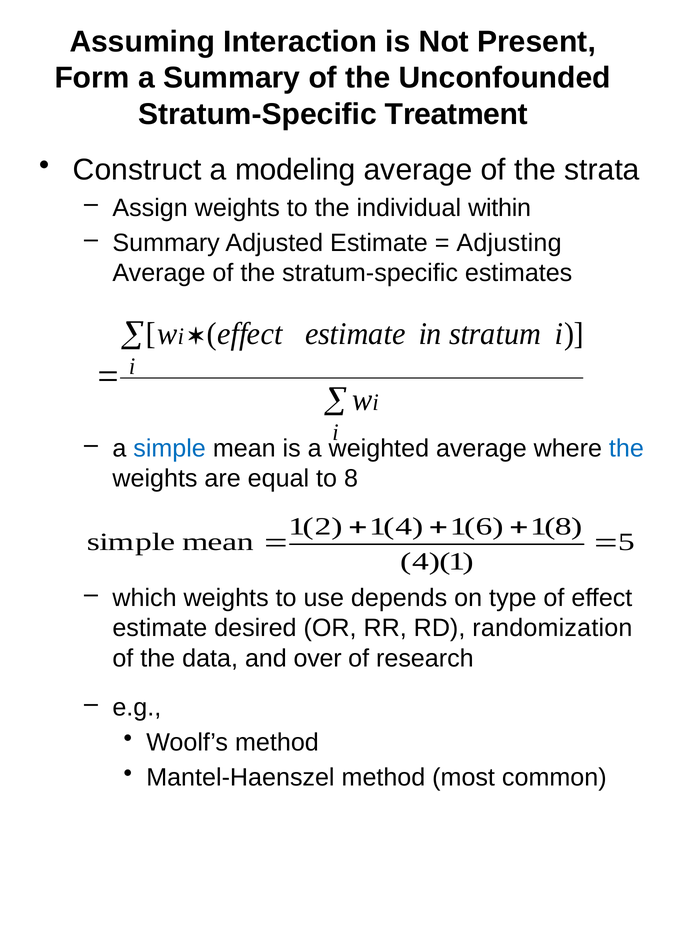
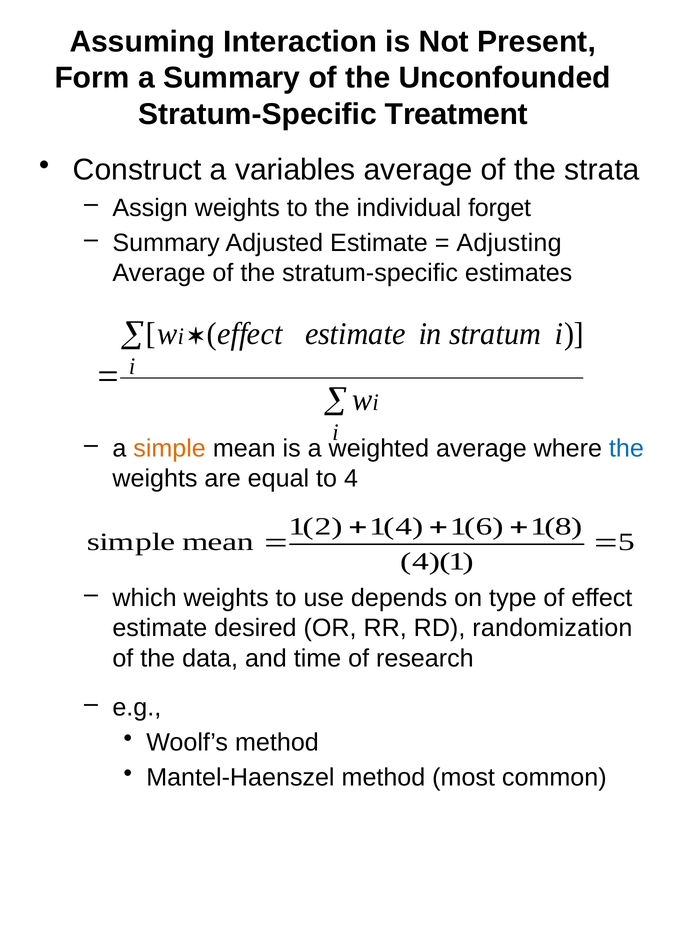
modeling: modeling -> variables
within: within -> forget
simple at (170, 448) colour: blue -> orange
to 8: 8 -> 4
over: over -> time
